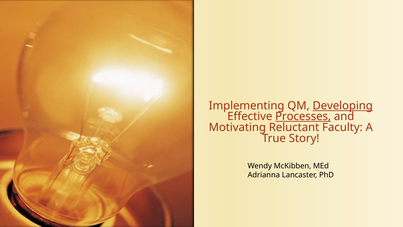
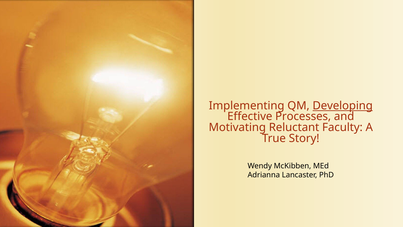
Processes underline: present -> none
